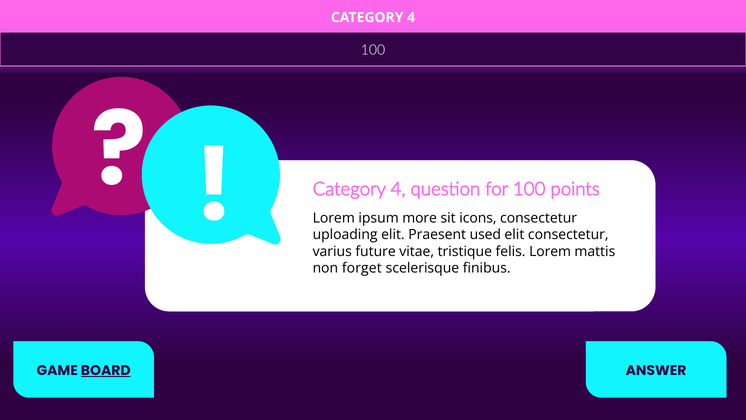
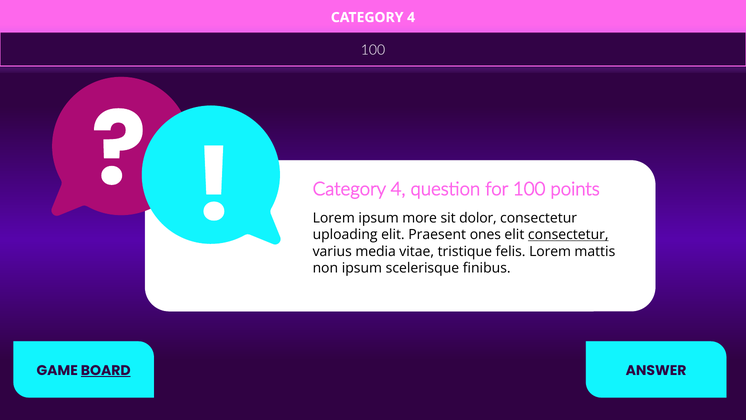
icons: icons -> dolor
used: used -> ones
consectetur at (568, 235) underline: none -> present
future: future -> media
non forget: forget -> ipsum
